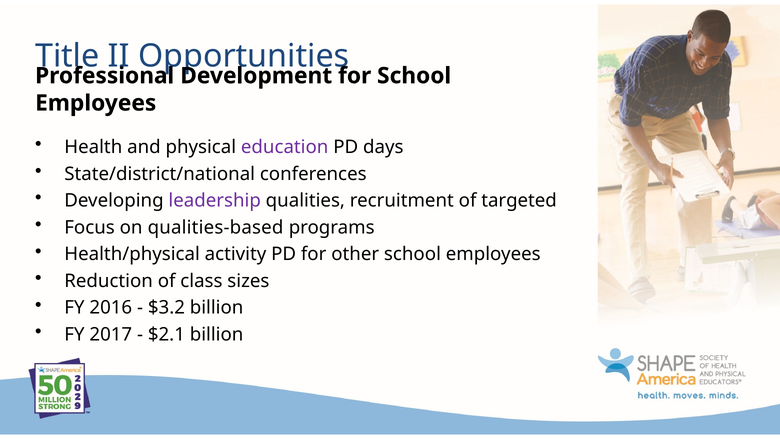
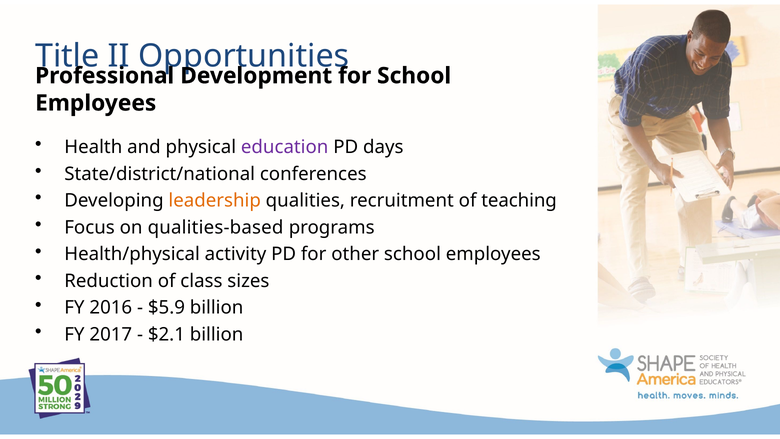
leadership colour: purple -> orange
targeted: targeted -> teaching
$3.2: $3.2 -> $5.9
